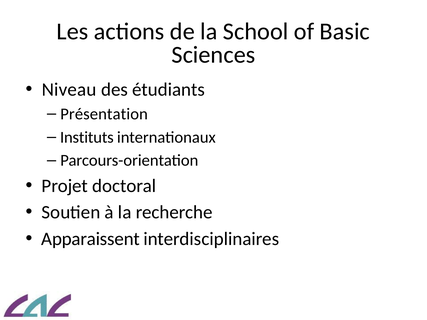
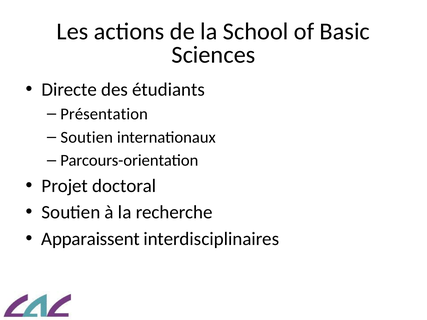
Niveau: Niveau -> Directe
Instituts at (87, 137): Instituts -> Soutien
